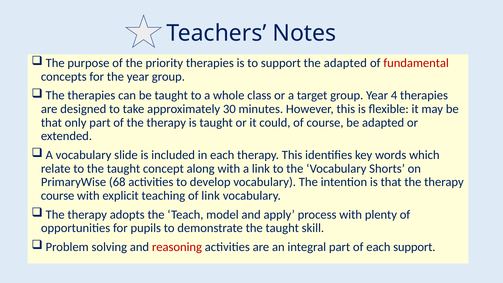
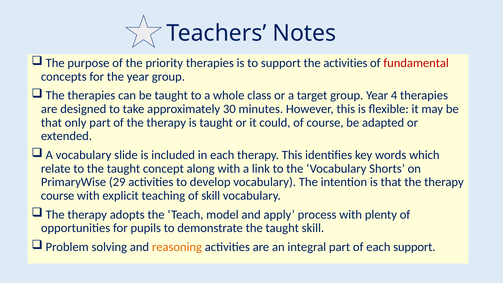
the adapted: adapted -> activities
68: 68 -> 29
of link: link -> skill
reasoning colour: red -> orange
